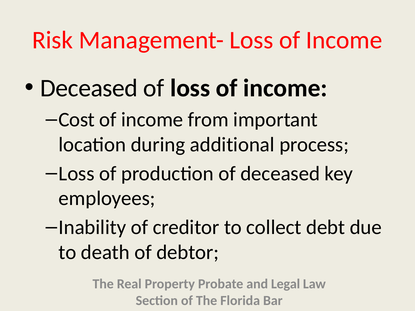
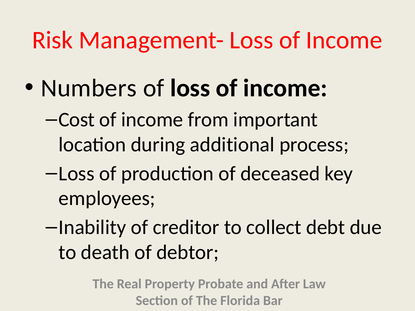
Deceased at (89, 88): Deceased -> Numbers
Legal: Legal -> After
